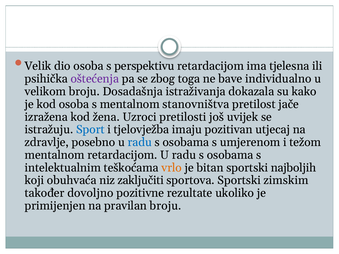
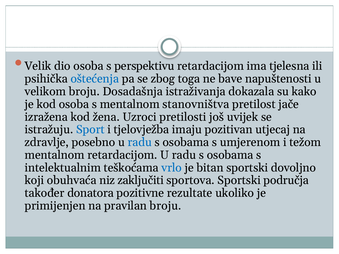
oštećenja colour: purple -> blue
individualno: individualno -> napuštenosti
vrlo colour: orange -> blue
najboljih: najboljih -> dovoljno
zimskim: zimskim -> područja
dovoljno: dovoljno -> donatora
